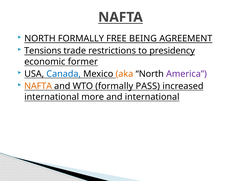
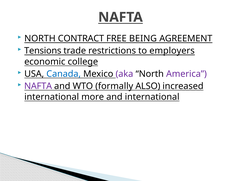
NORTH FORMALLY: FORMALLY -> CONTRACT
presidency: presidency -> employers
former: former -> college
aka colour: orange -> purple
NAFTA at (38, 86) colour: orange -> purple
PASS: PASS -> ALSO
